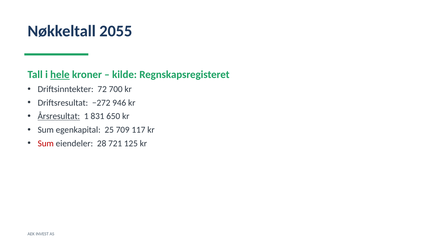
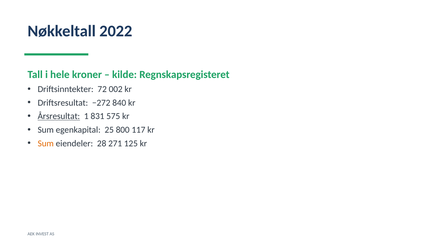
2055: 2055 -> 2022
hele underline: present -> none
700: 700 -> 002
946: 946 -> 840
650: 650 -> 575
709: 709 -> 800
Sum at (46, 143) colour: red -> orange
721: 721 -> 271
